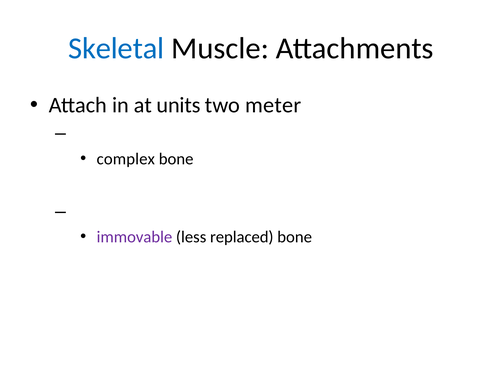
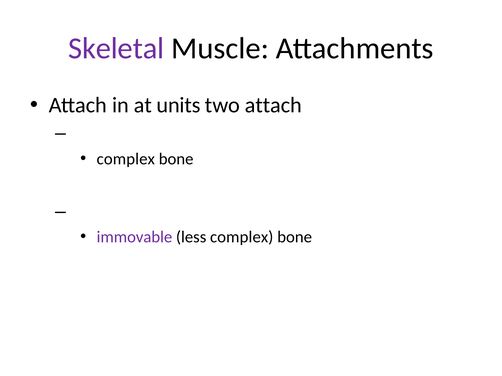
Skeletal colour: blue -> purple
two meter: meter -> attach
less replaced: replaced -> complex
